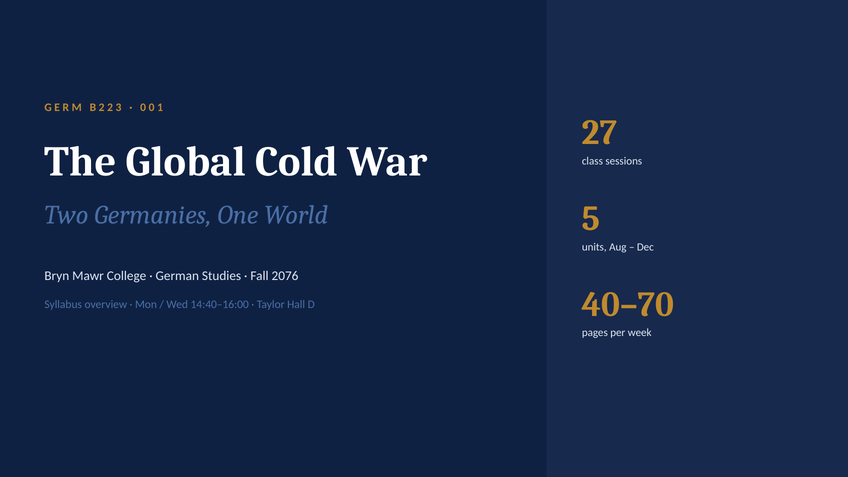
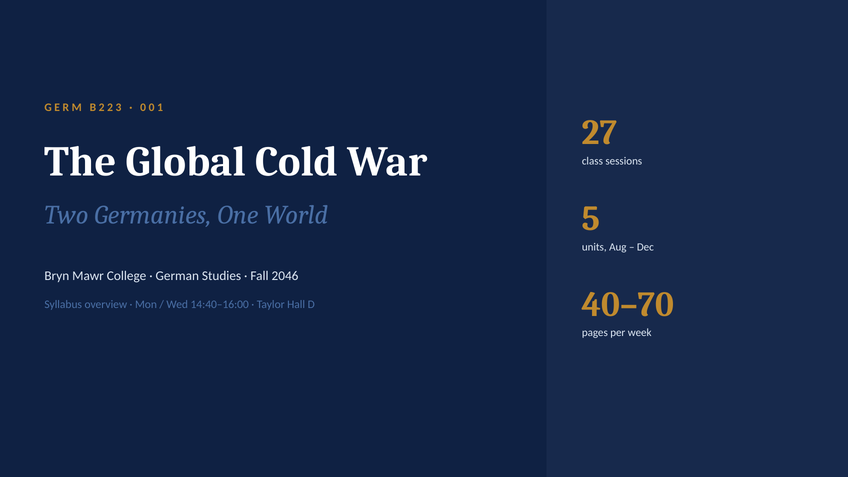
2076: 2076 -> 2046
